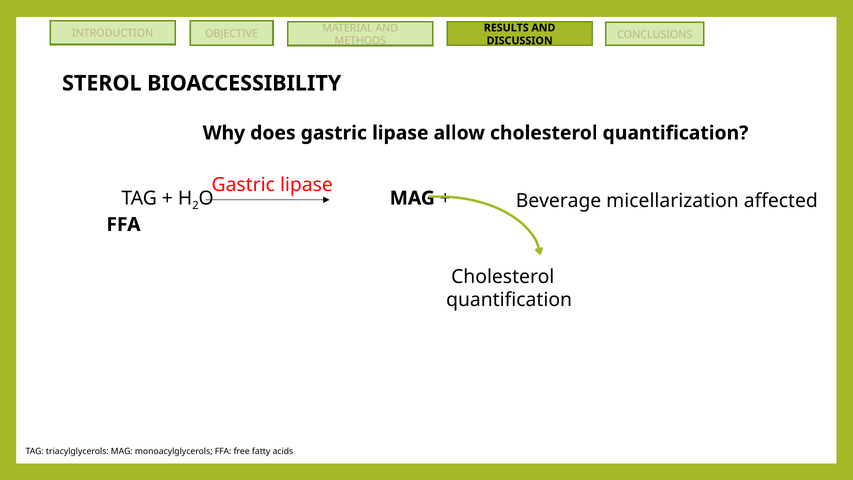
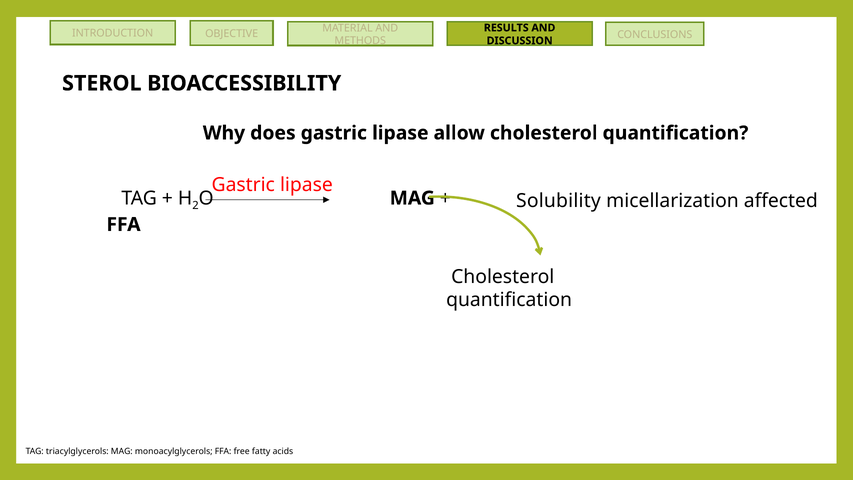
Beverage: Beverage -> Solubility
